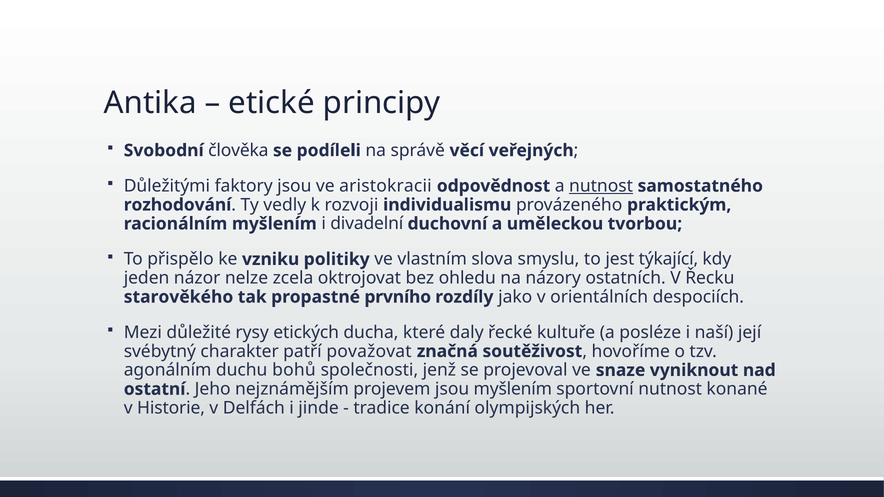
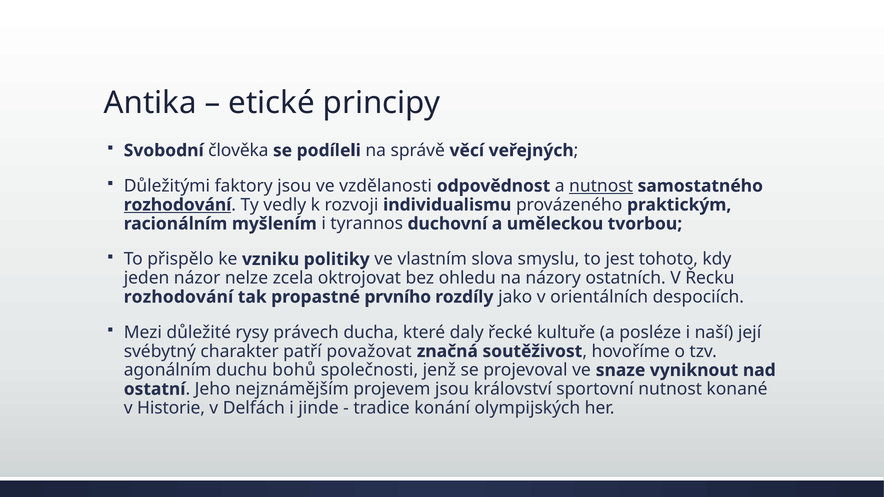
aristokracii: aristokracii -> vzdělanosti
rozhodování at (178, 205) underline: none -> present
divadelní: divadelní -> tyrannos
týkající: týkající -> tohoto
starověkého at (179, 297): starověkého -> rozhodování
etických: etických -> právech
jsou myšlením: myšlením -> království
